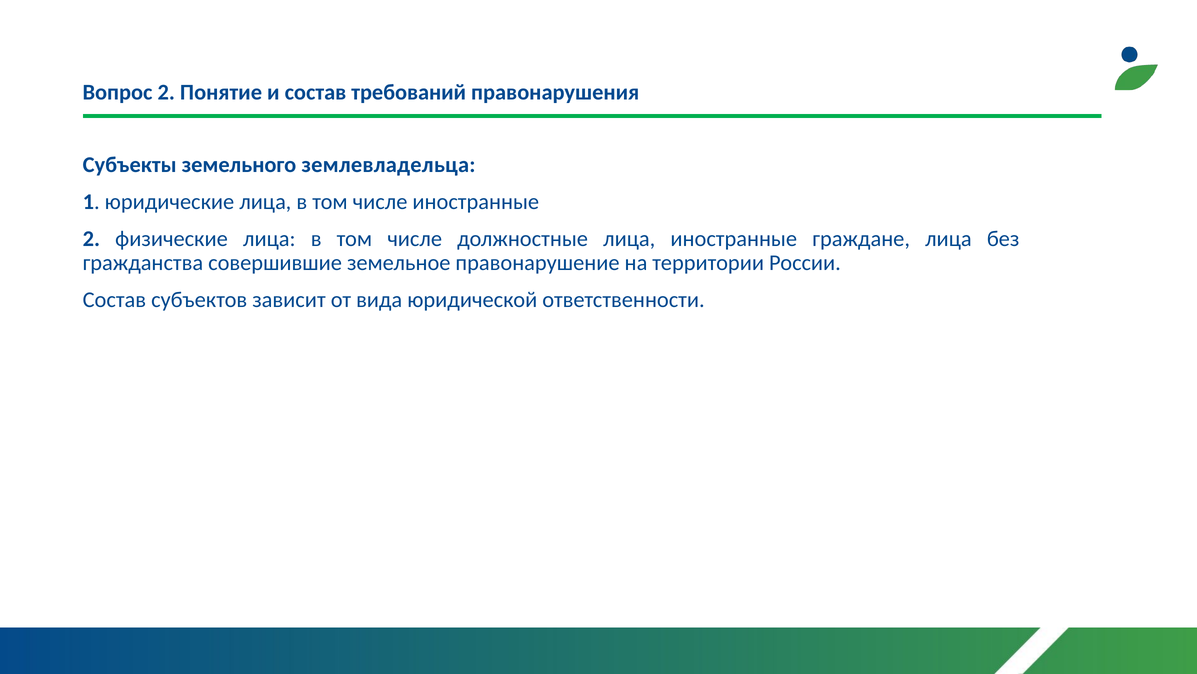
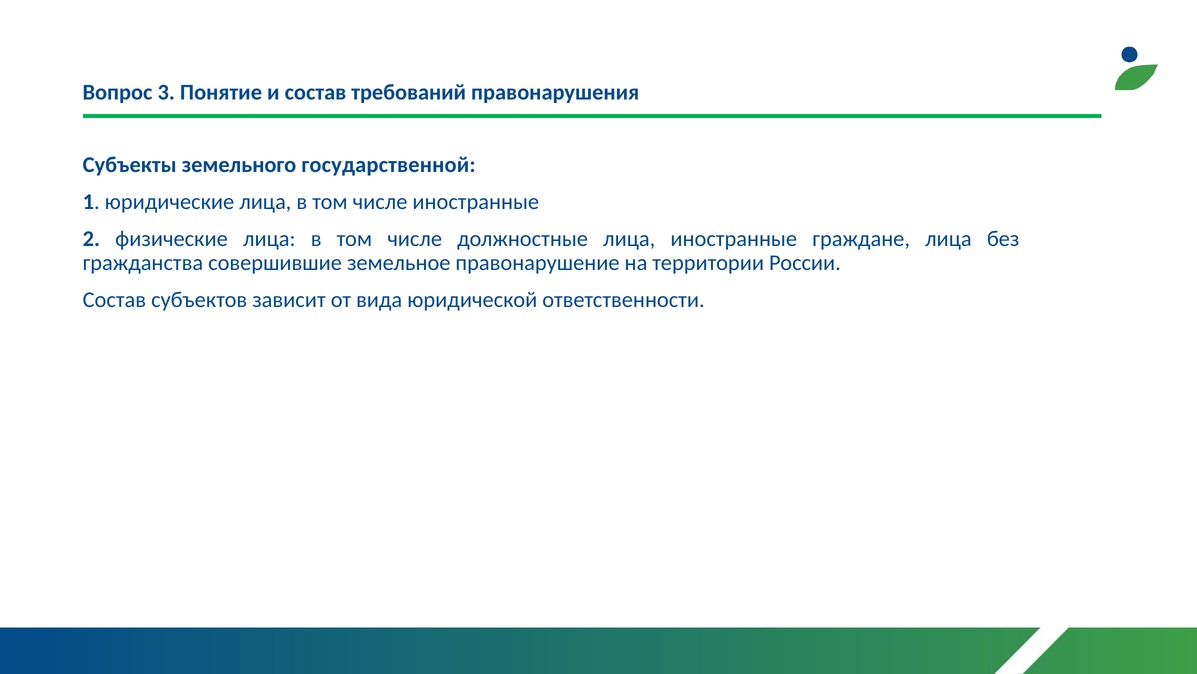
Вопрос 2: 2 -> 3
землевладельца: землевладельца -> государственной
